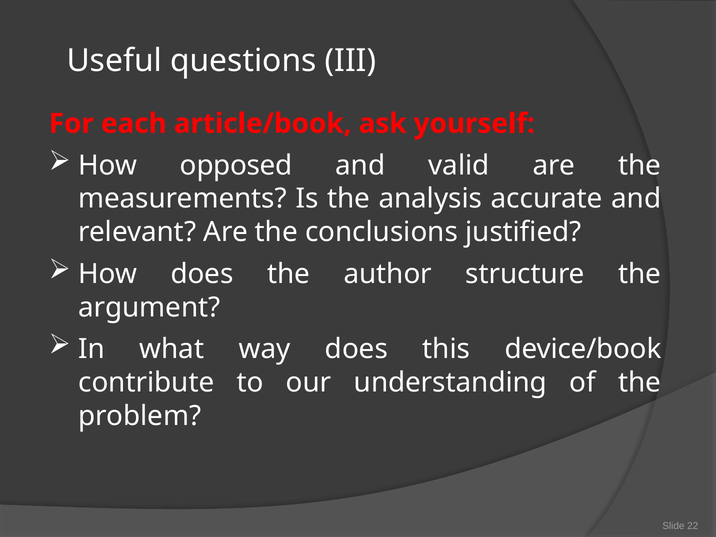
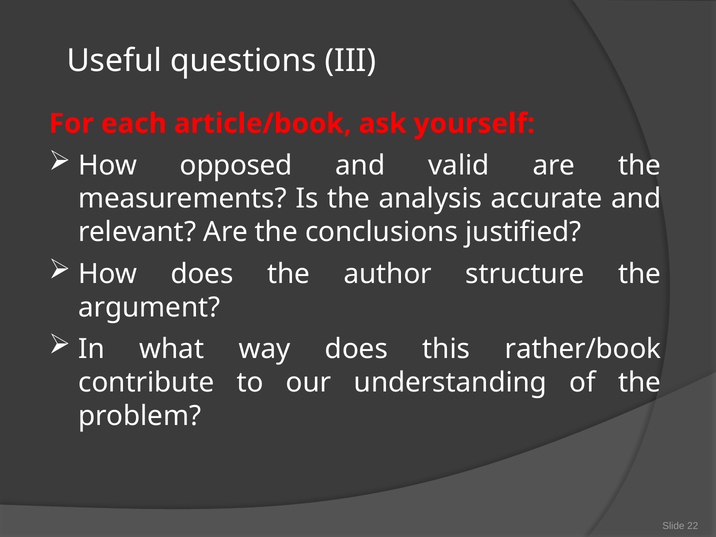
device/book: device/book -> rather/book
